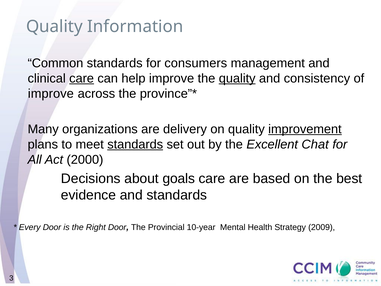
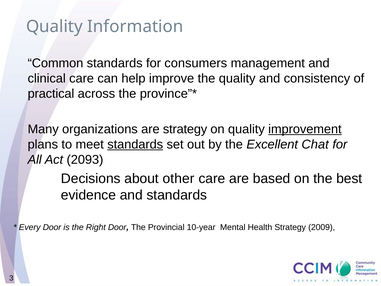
care at (82, 78) underline: present -> none
quality at (237, 78) underline: present -> none
improve at (51, 94): improve -> practical
are delivery: delivery -> strategy
2000: 2000 -> 2093
goals: goals -> other
